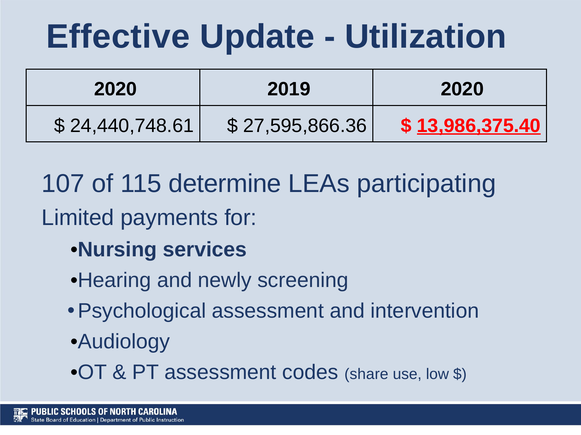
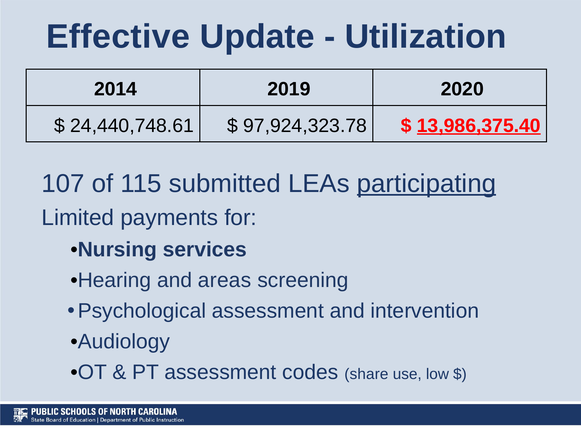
2020 at (116, 89): 2020 -> 2014
27,595,866.36: 27,595,866.36 -> 97,924,323.78
determine: determine -> submitted
participating underline: none -> present
newly: newly -> areas
